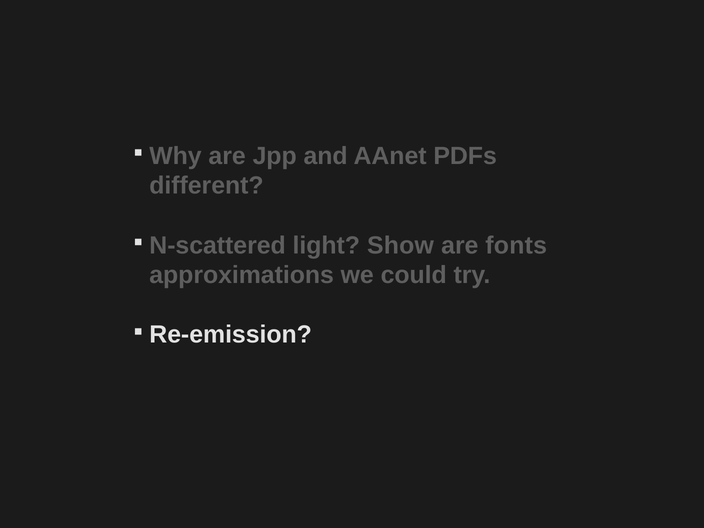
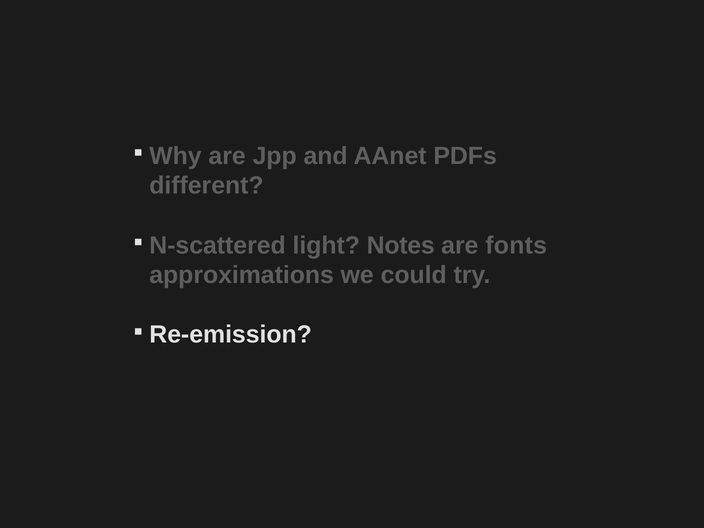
Show: Show -> Notes
